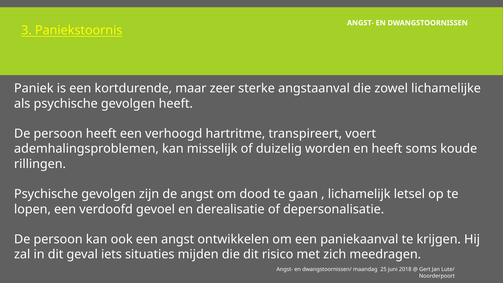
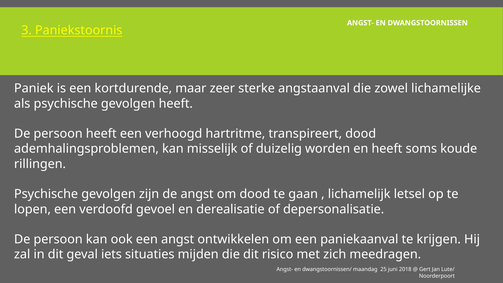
transpireert voert: voert -> dood
